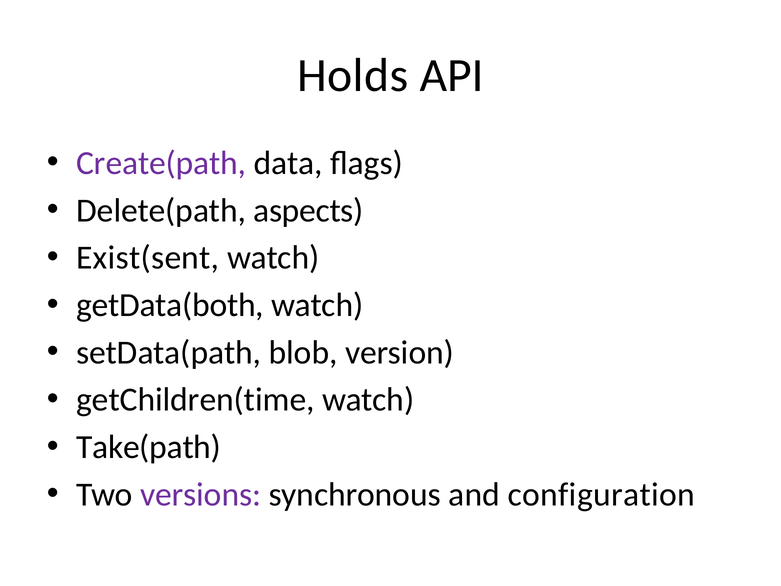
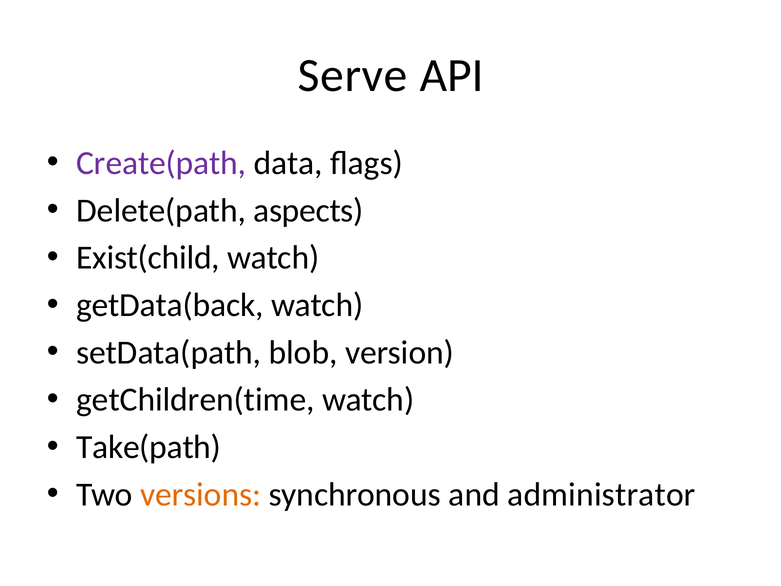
Holds: Holds -> Serve
Exist(sent: Exist(sent -> Exist(child
getData(both: getData(both -> getData(back
versions colour: purple -> orange
configuration: configuration -> administrator
